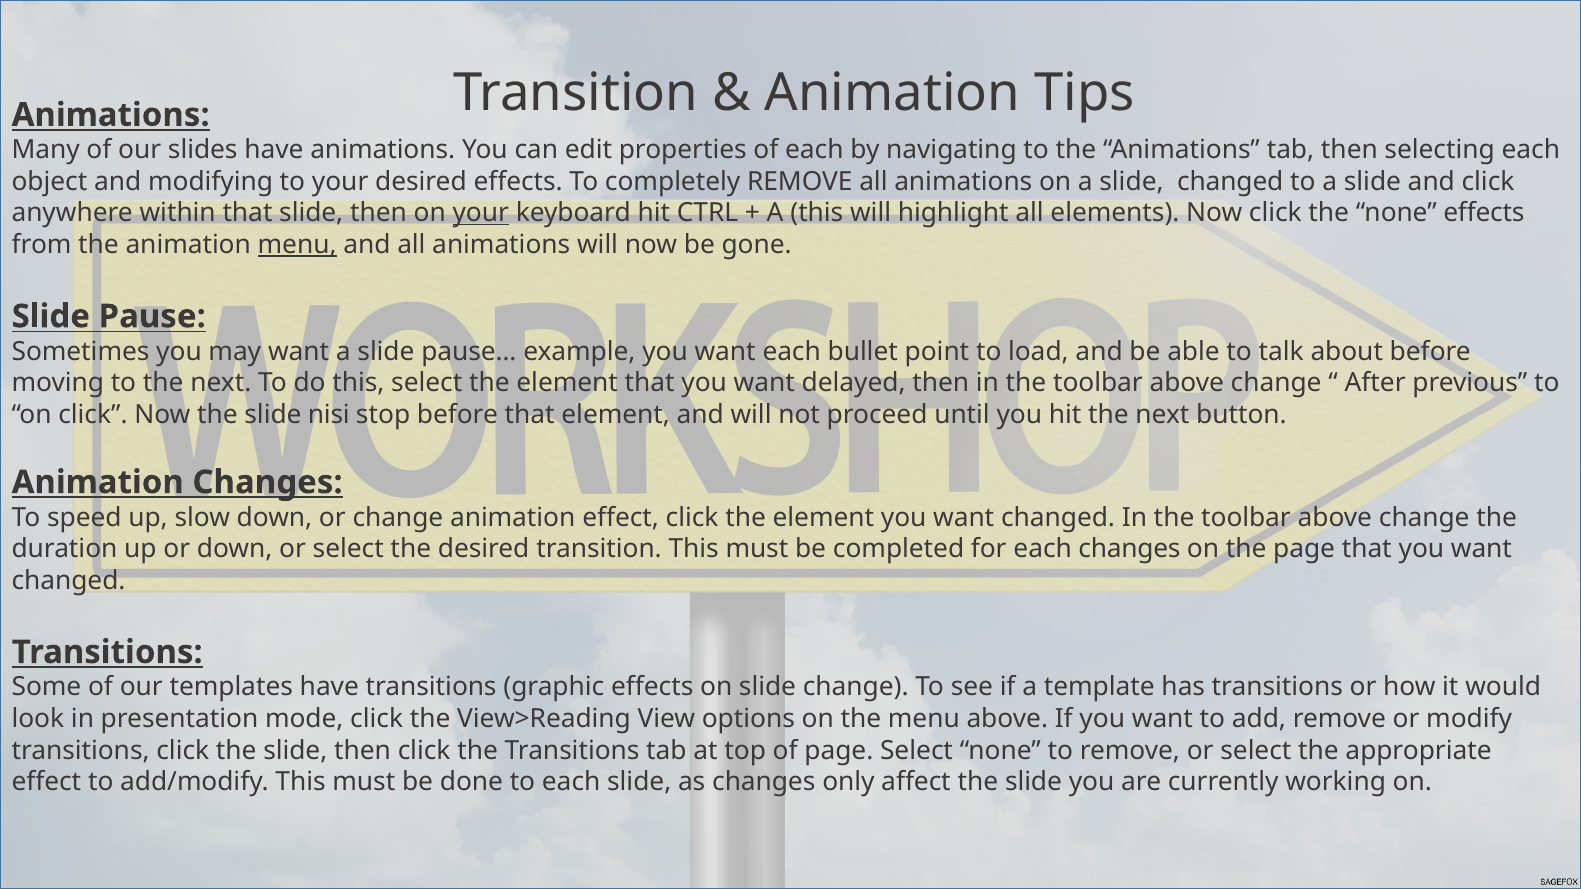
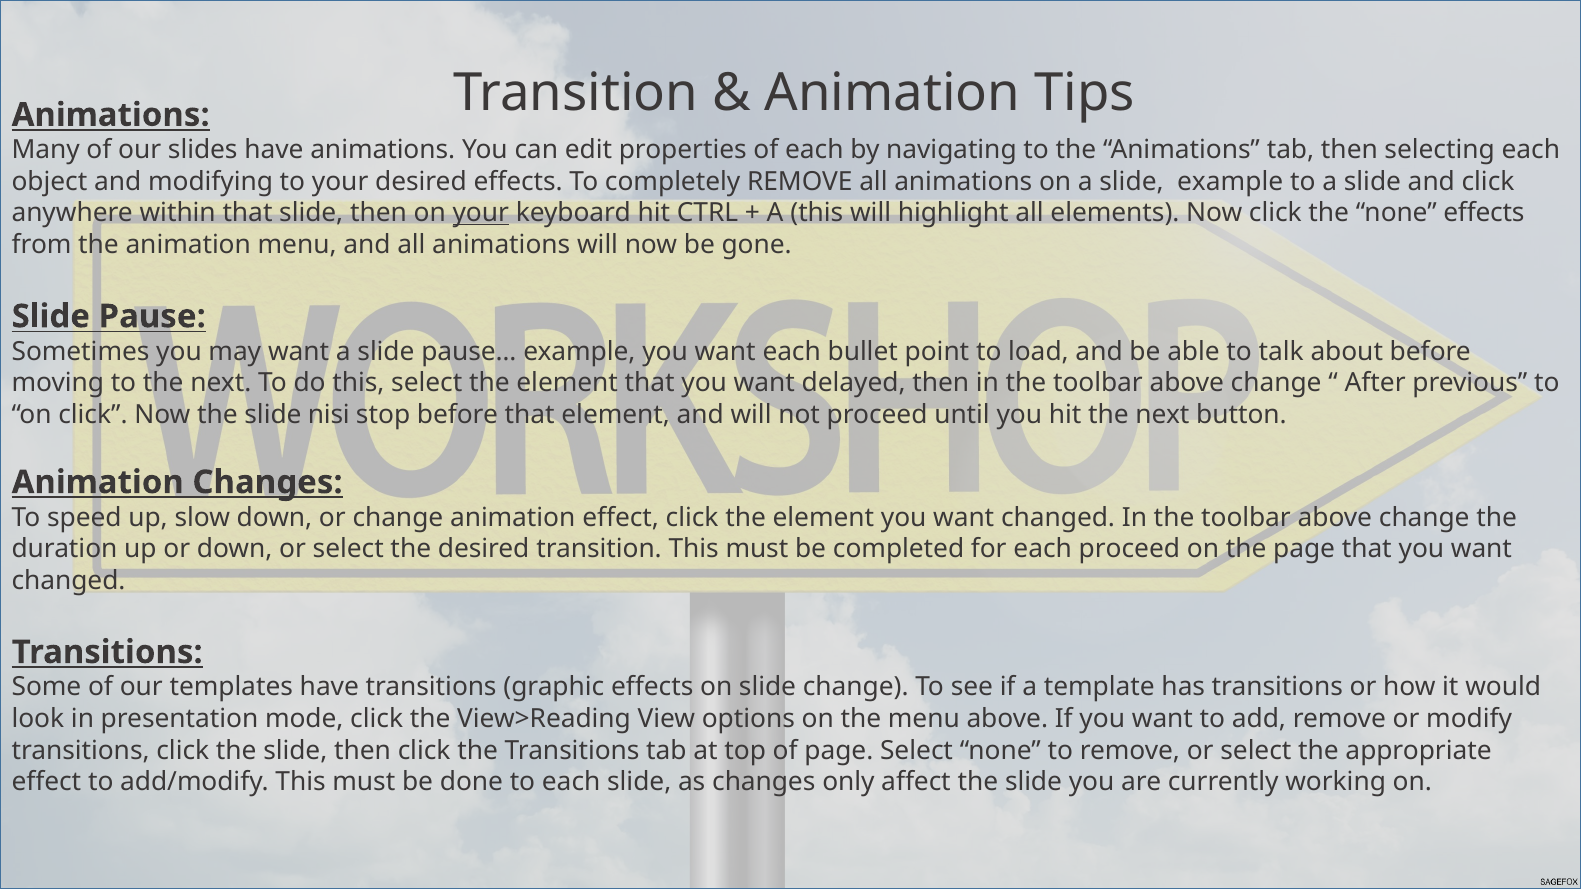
slide changed: changed -> example
menu at (297, 245) underline: present -> none
each changes: changes -> proceed
